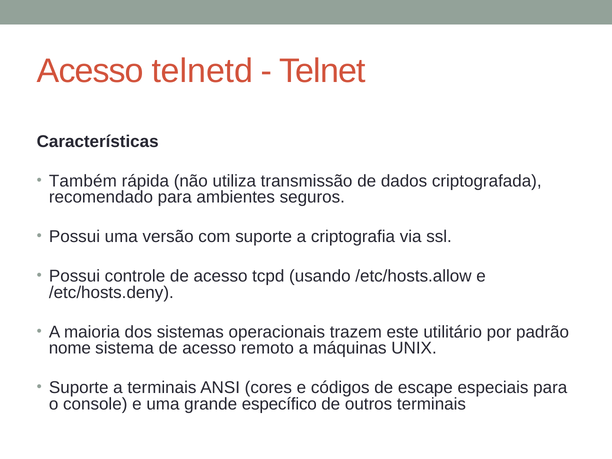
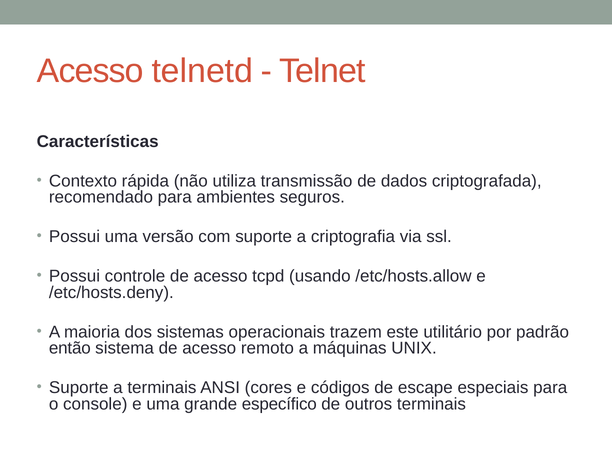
Também: Também -> Contexto
nome: nome -> então
